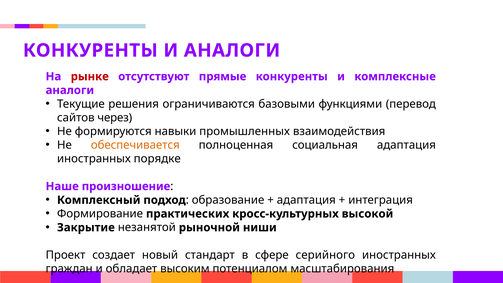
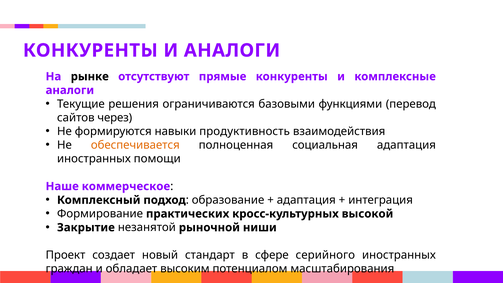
рынке colour: red -> black
промышленных: промышленных -> продуктивность
порядке: порядке -> помощи
произношение: произношение -> коммерческое
